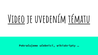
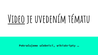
tématu underline: present -> none
